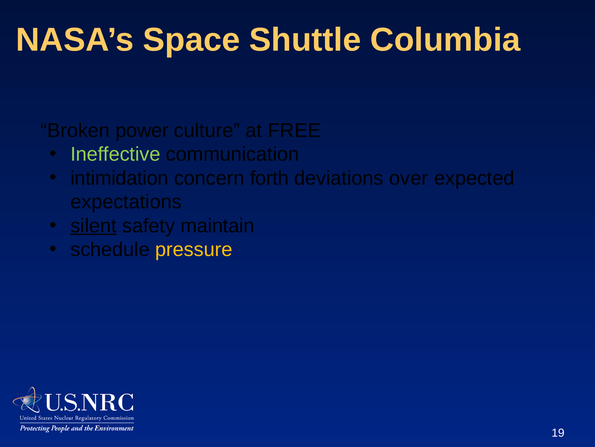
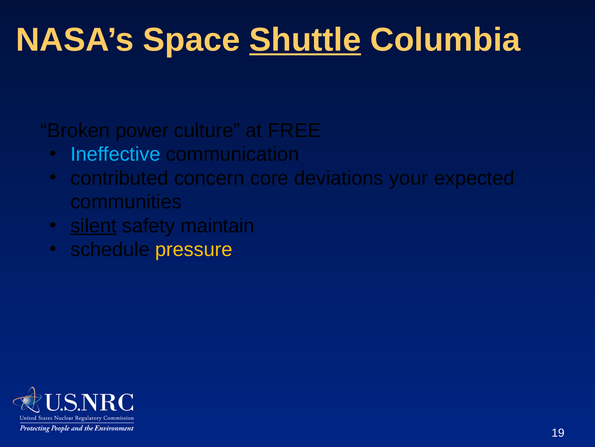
Shuttle underline: none -> present
Ineffective colour: light green -> light blue
intimidation: intimidation -> contributed
forth: forth -> core
over: over -> your
expectations: expectations -> communities
